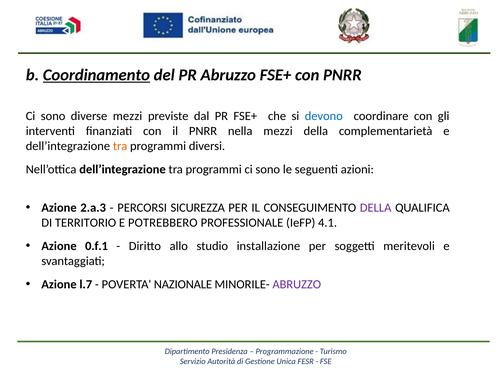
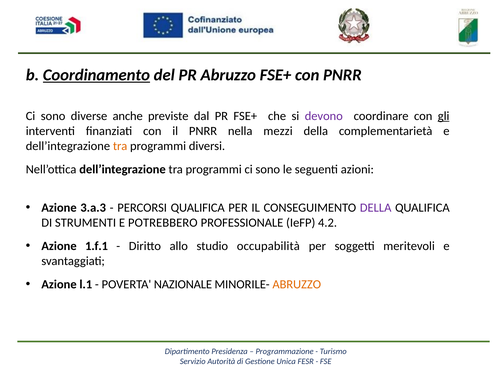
diverse mezzi: mezzi -> anche
devono colour: blue -> purple
gli underline: none -> present
2.a.3: 2.a.3 -> 3.a.3
PERCORSI SICUREZZA: SICUREZZA -> QUALIFICA
TERRITORIO: TERRITORIO -> STRUMENTI
4.1: 4.1 -> 4.2
0.f.1: 0.f.1 -> 1.f.1
installazione: installazione -> occupabilità
l.7: l.7 -> l.1
ABRUZZO at (297, 284) colour: purple -> orange
